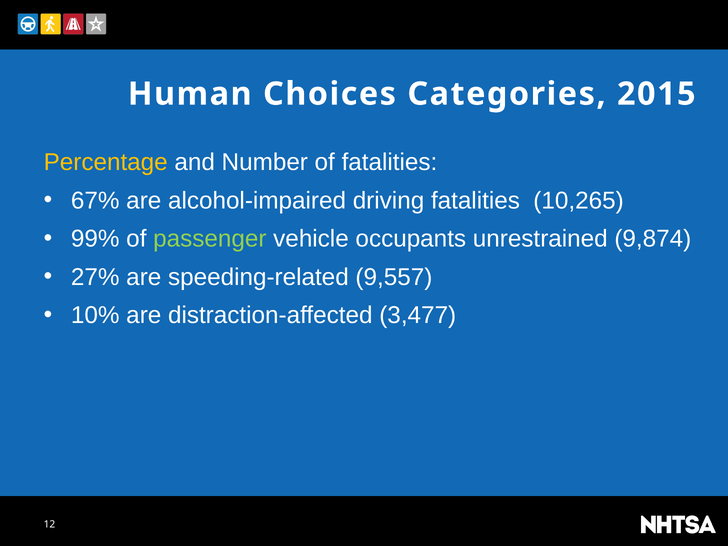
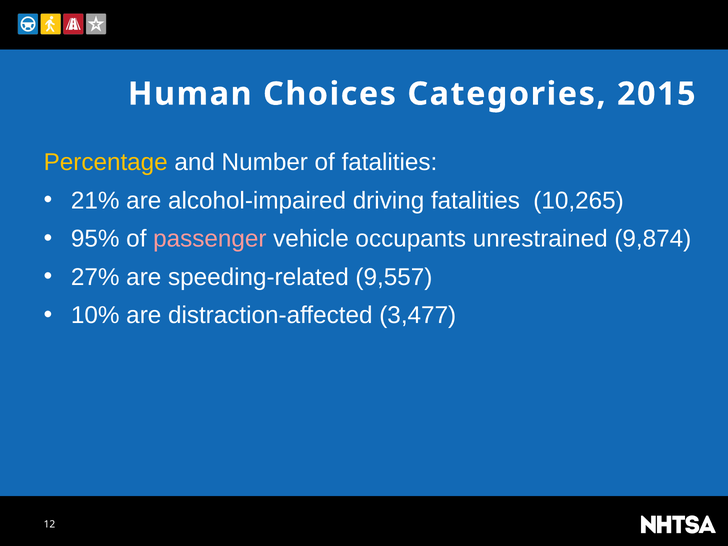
67%: 67% -> 21%
99%: 99% -> 95%
passenger colour: light green -> pink
